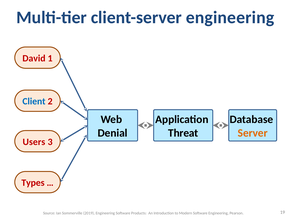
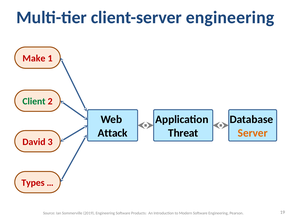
David: David -> Make
Client colour: blue -> green
Denial: Denial -> Attack
Users: Users -> David
